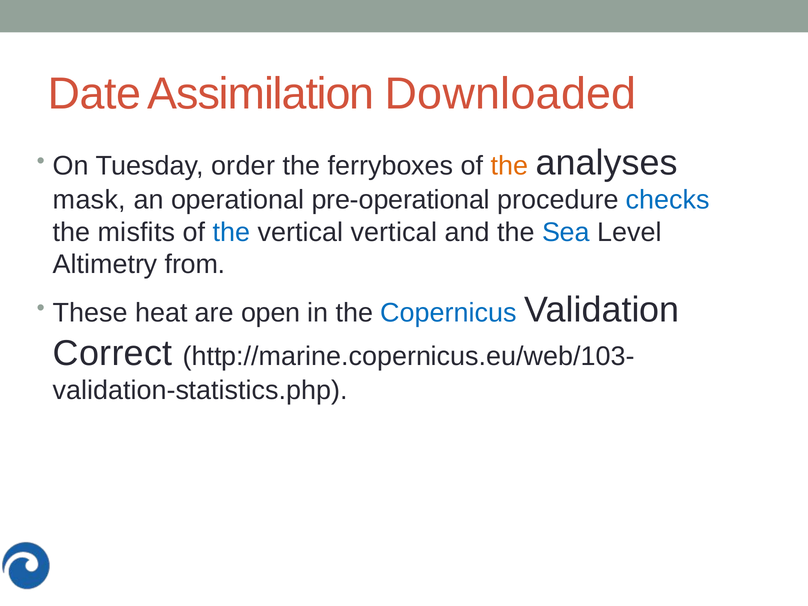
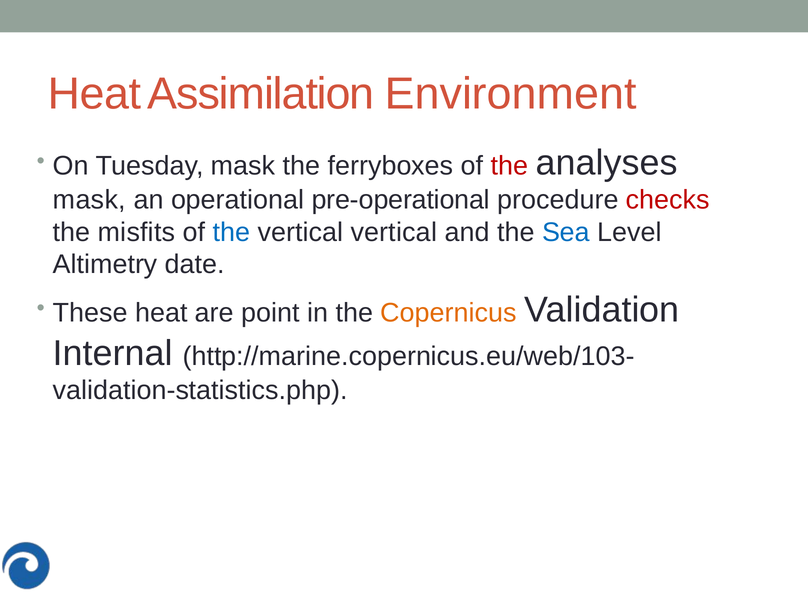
Date at (94, 94): Date -> Heat
Downloaded: Downloaded -> Environment
Tuesday order: order -> mask
the at (510, 166) colour: orange -> red
checks colour: blue -> red
from: from -> date
open: open -> point
Copernicus colour: blue -> orange
Correct: Correct -> Internal
